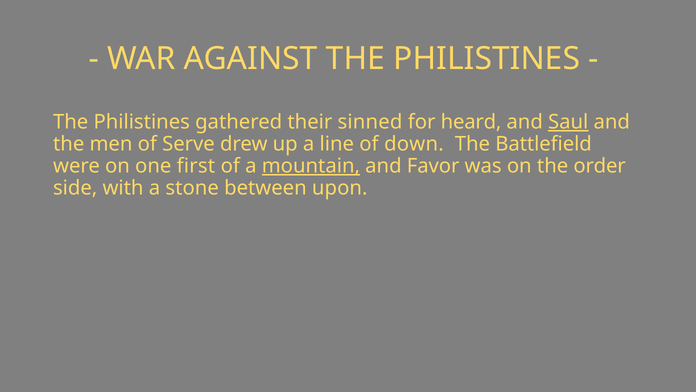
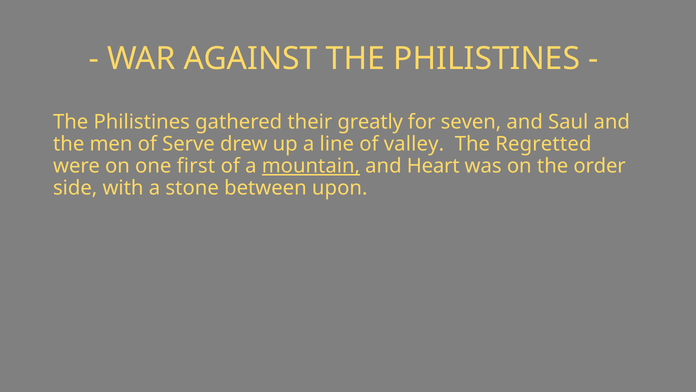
sinned: sinned -> greatly
heard: heard -> seven
Saul underline: present -> none
down: down -> valley
Battlefield: Battlefield -> Regretted
Favor: Favor -> Heart
